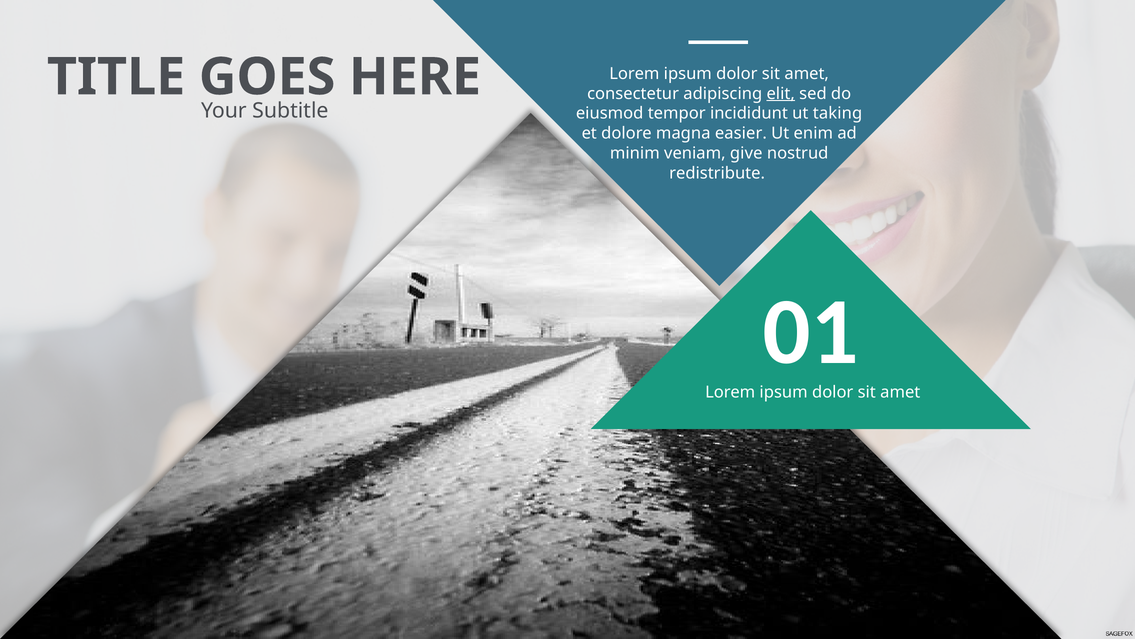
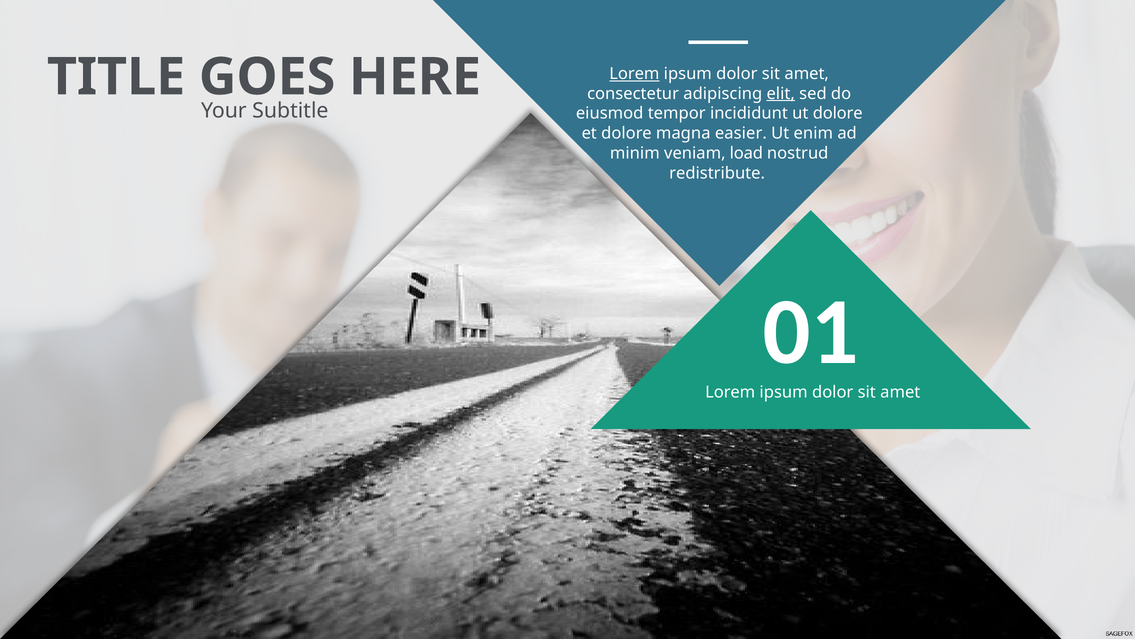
Lorem at (634, 74) underline: none -> present
ut taking: taking -> dolore
give: give -> load
